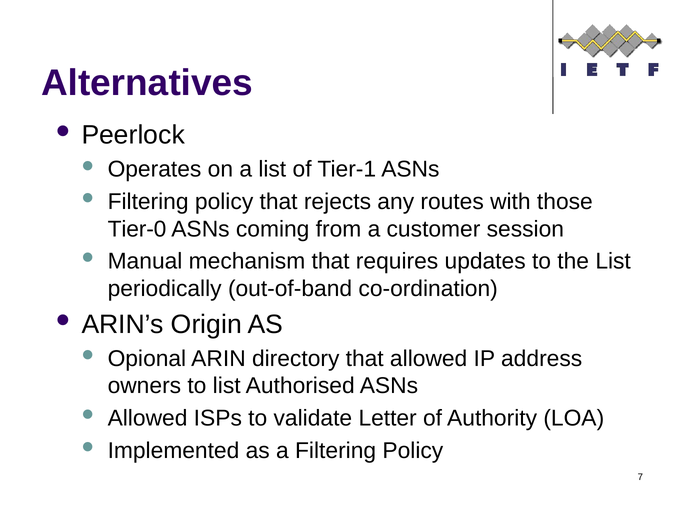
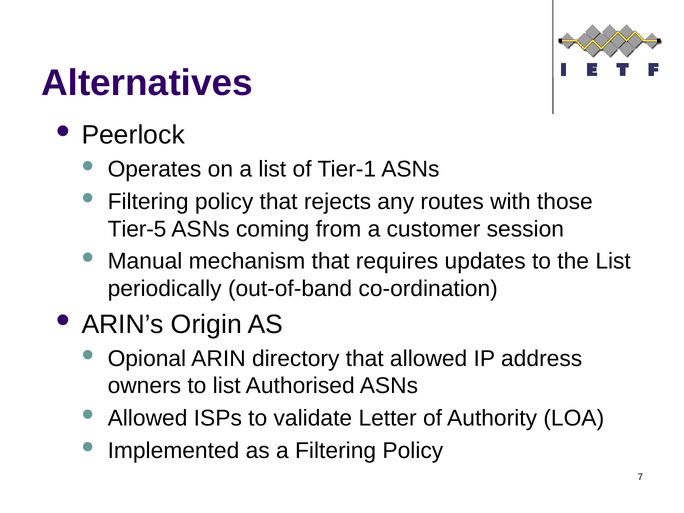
Tier-0: Tier-0 -> Tier-5
